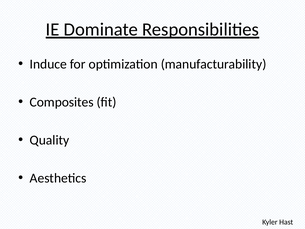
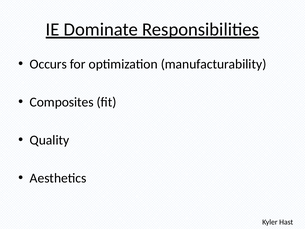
Induce: Induce -> Occurs
